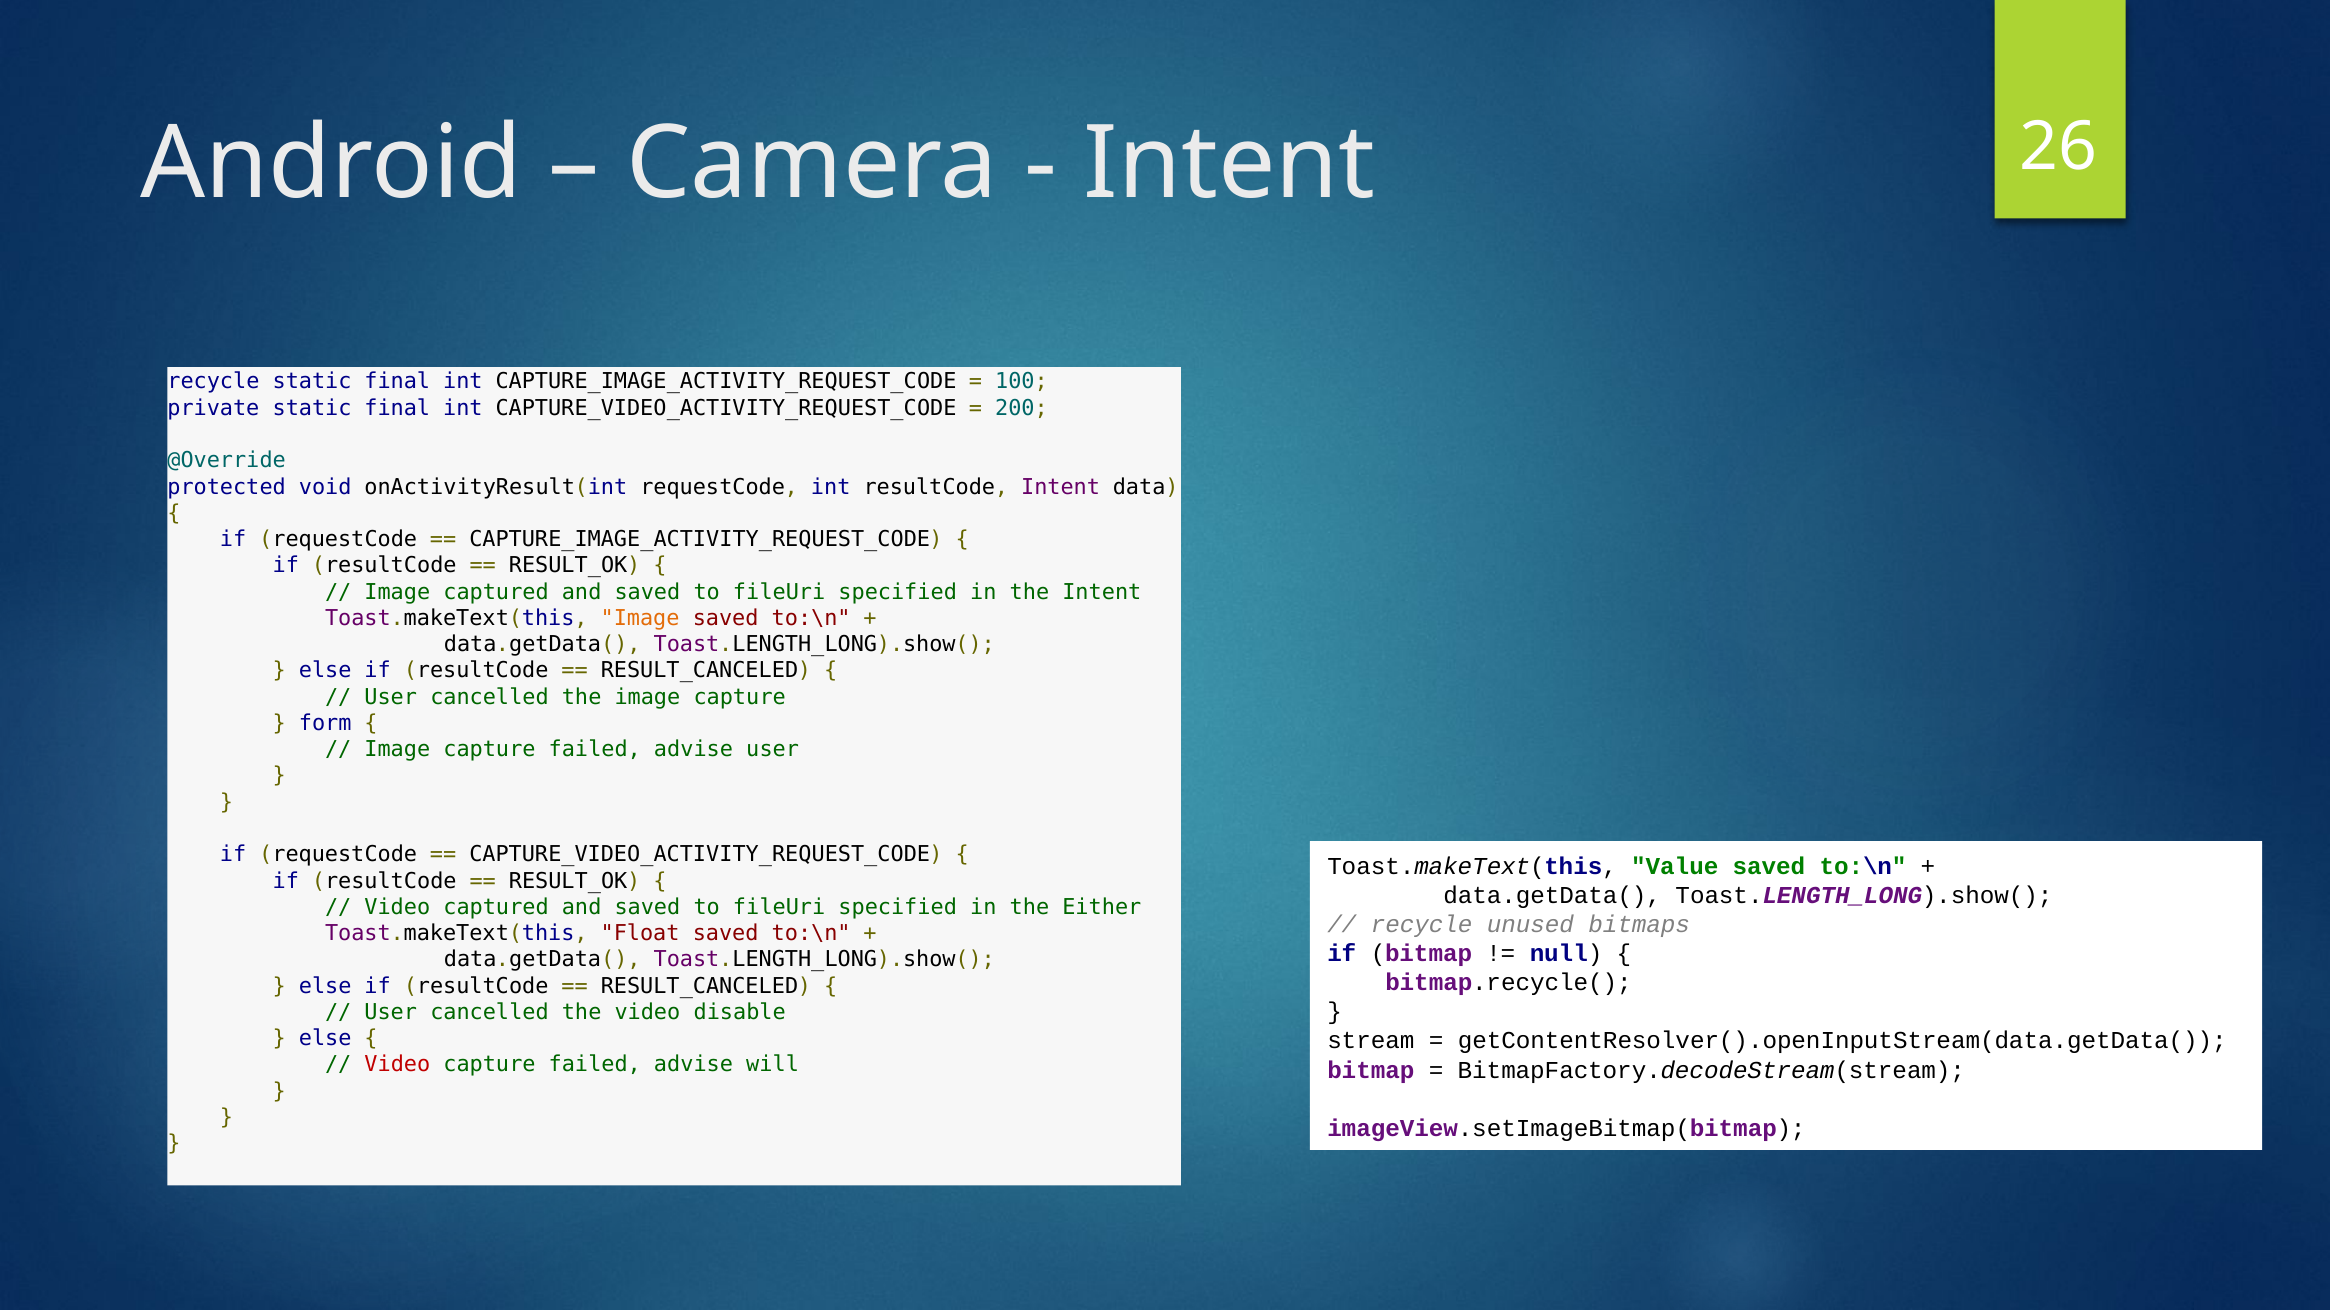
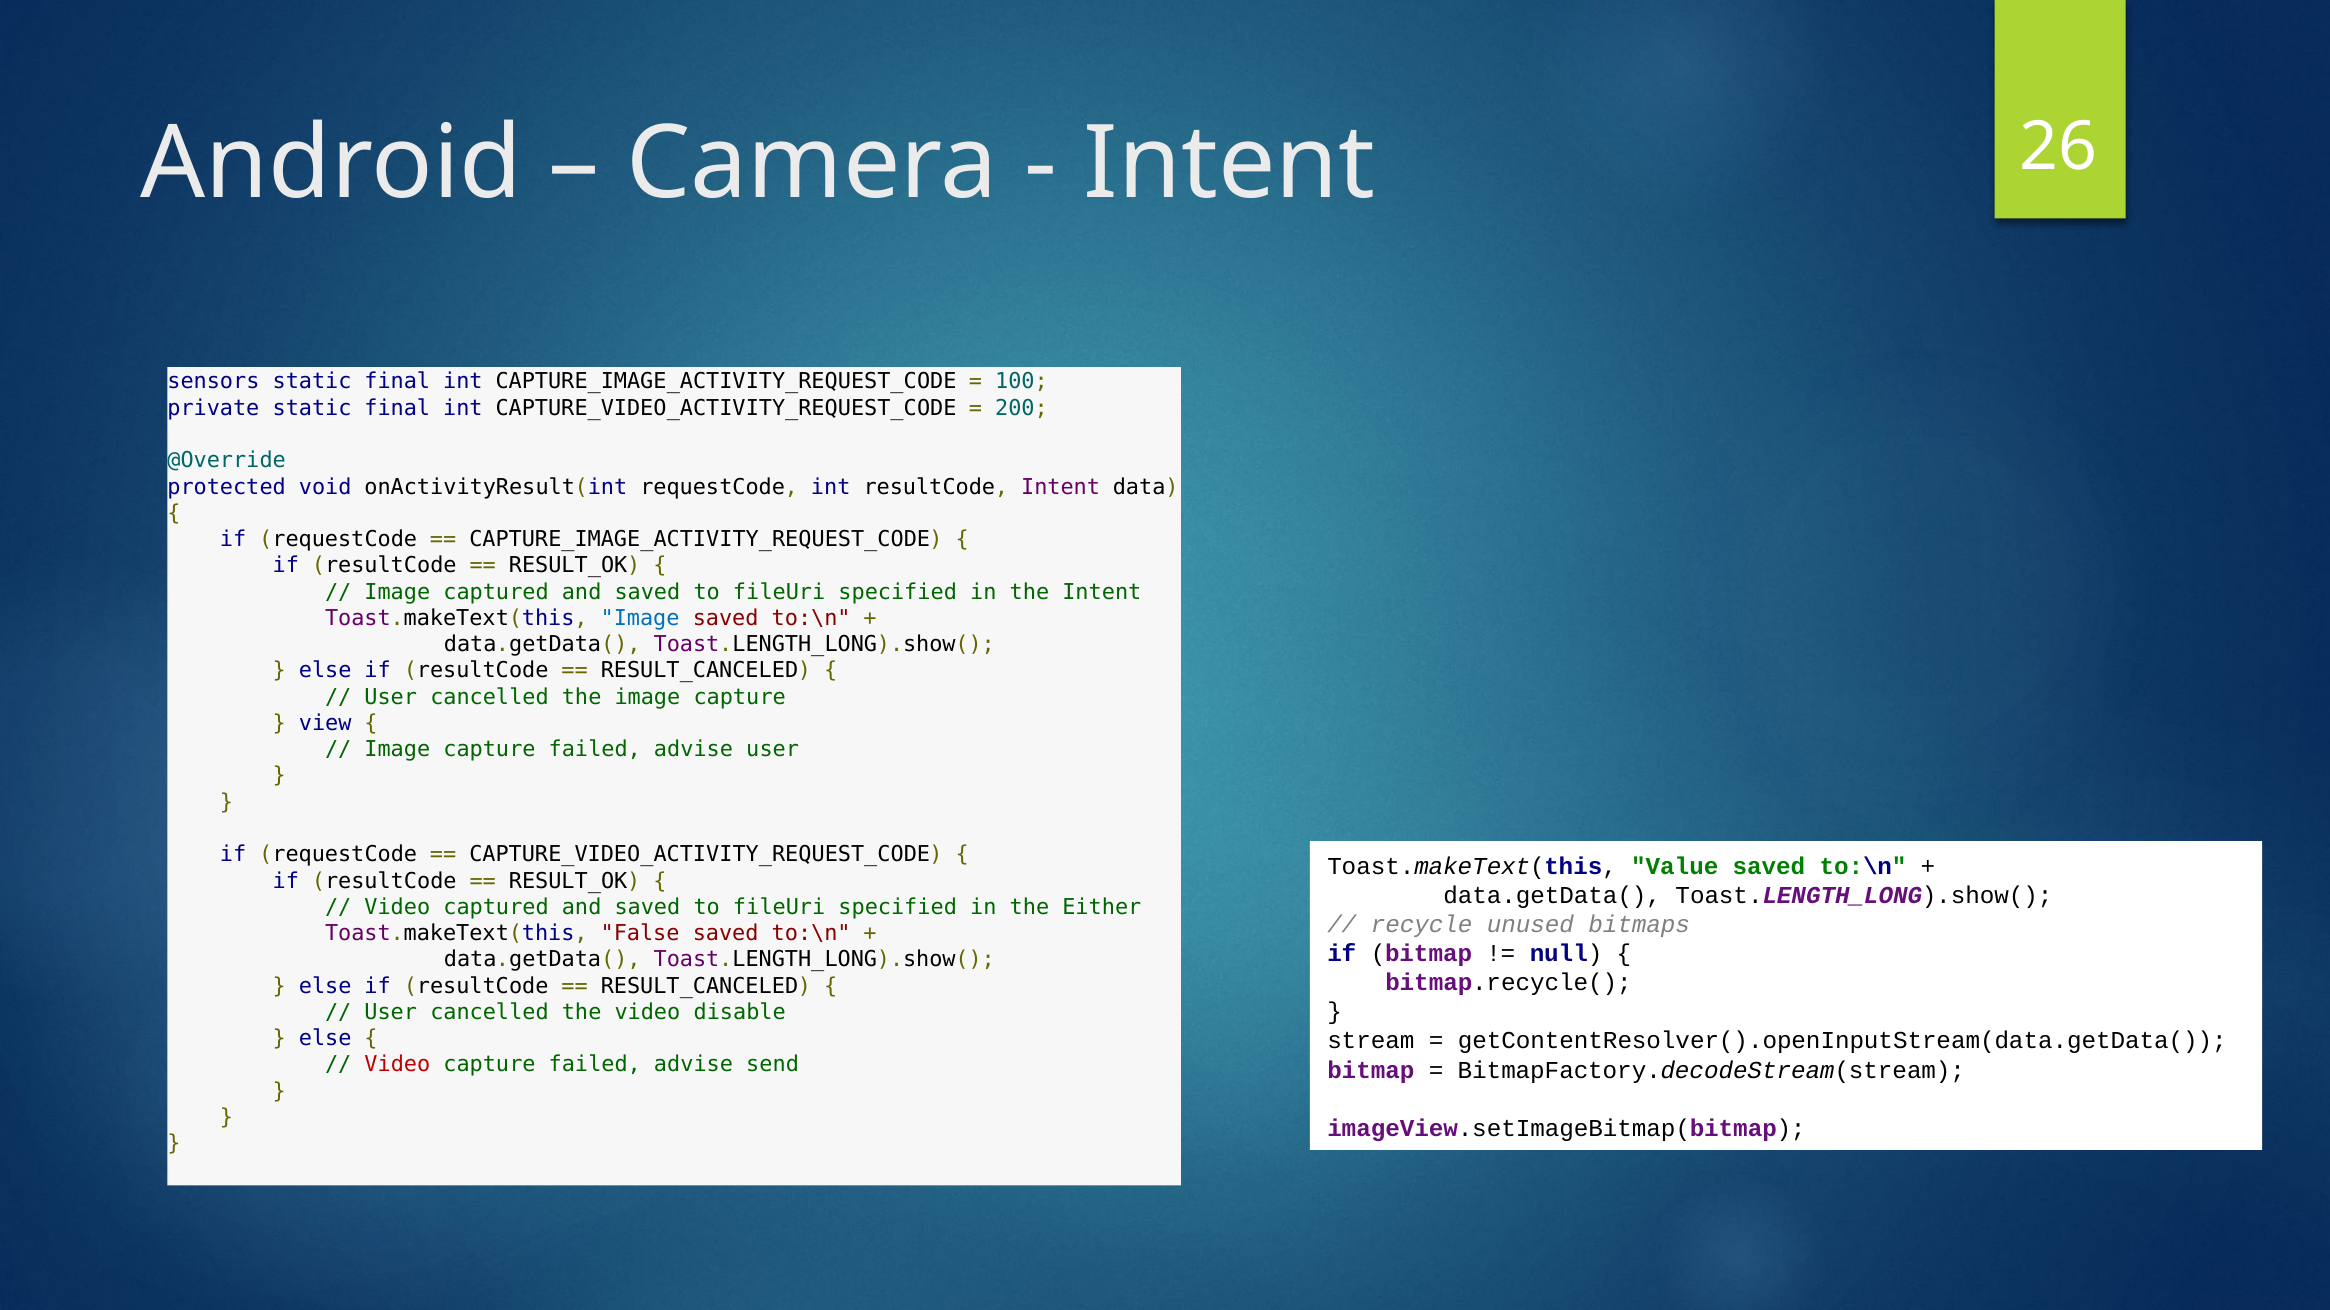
recycle at (213, 382): recycle -> sensors
Image at (640, 618) colour: orange -> blue
form: form -> view
Float: Float -> False
will: will -> send
